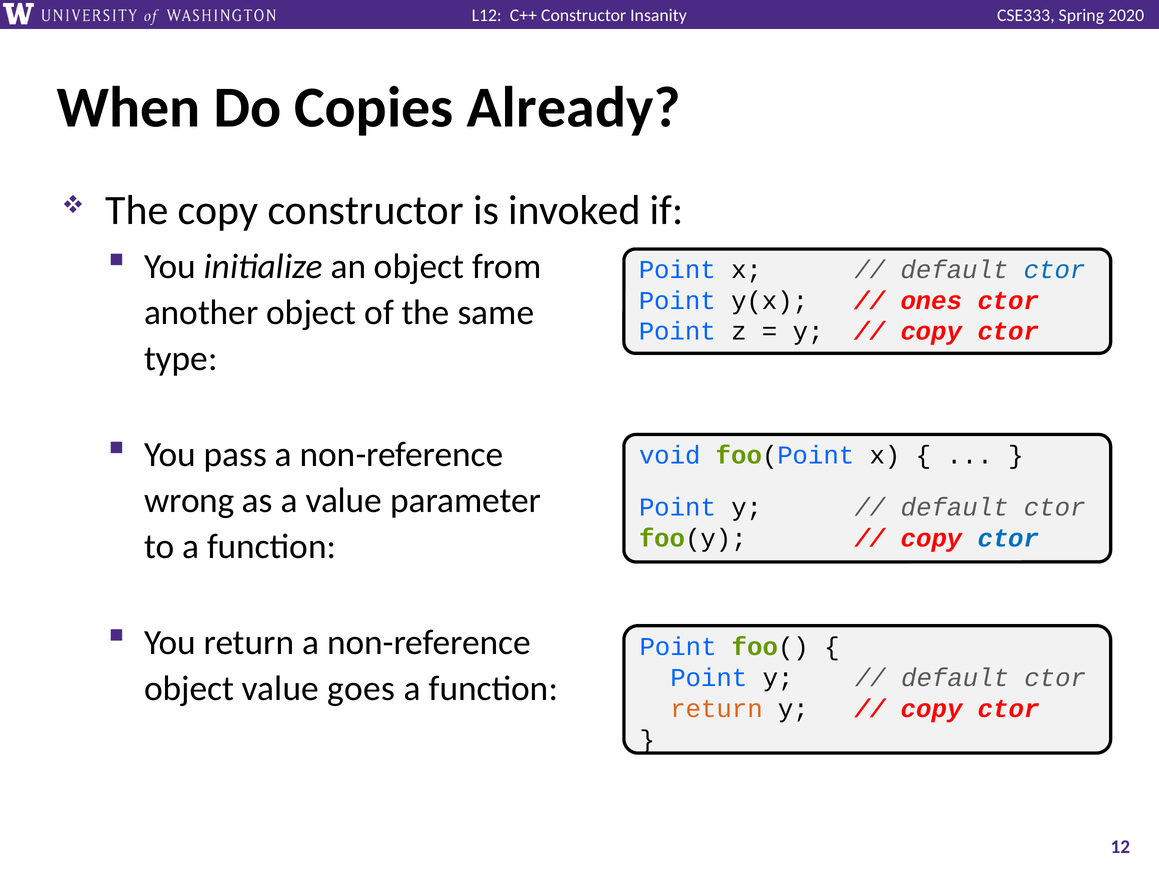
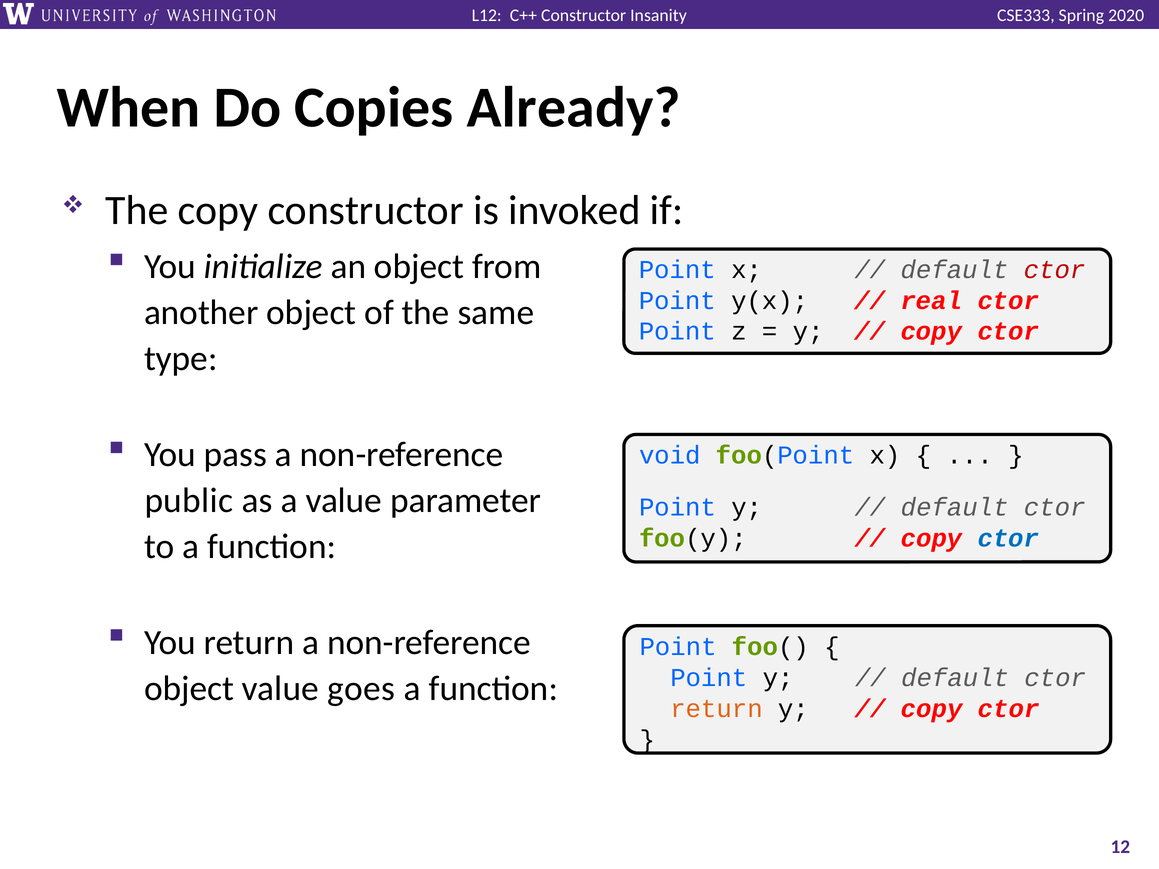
ctor at (1055, 270) colour: blue -> red
ones: ones -> real
wrong: wrong -> public
